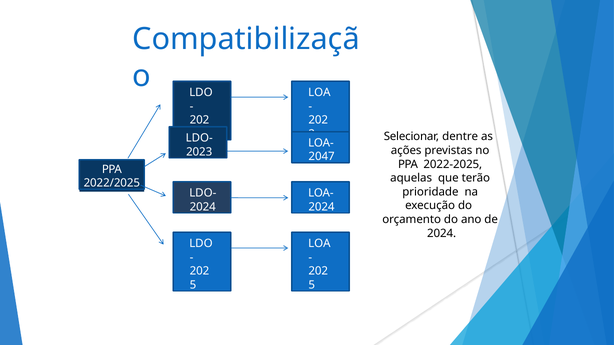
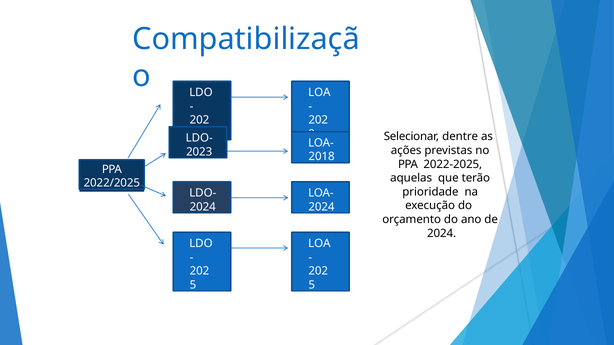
2047: 2047 -> 2018
